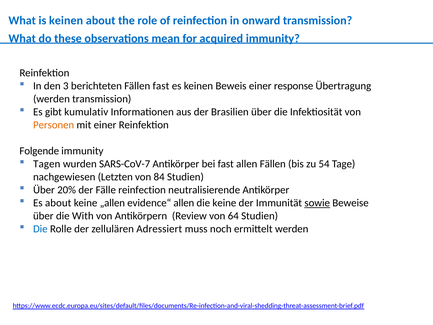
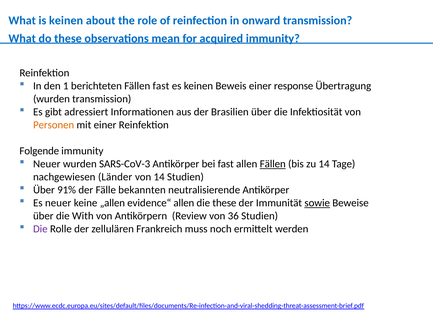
3: 3 -> 1
werden at (51, 99): werden -> wurden
kumulativ: kumulativ -> adressiert
Tagen at (47, 164): Tagen -> Neuer
SARS-CoV-7: SARS-CoV-7 -> SARS-CoV-3
Fällen at (273, 164) underline: none -> present
zu 54: 54 -> 14
Letzten: Letzten -> Länder
von 84: 84 -> 14
20%: 20% -> 91%
Fälle reinfection: reinfection -> bekannten
Es about: about -> neuer
die keine: keine -> these
64: 64 -> 36
Die at (40, 229) colour: blue -> purple
Adressiert: Adressiert -> Frankreich
